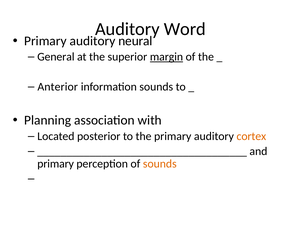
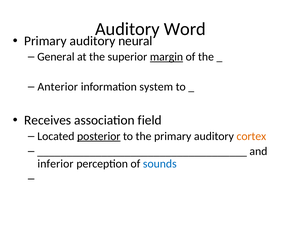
information sounds: sounds -> system
Planning: Planning -> Receives
with: with -> field
posterior underline: none -> present
primary at (56, 164): primary -> inferior
sounds at (160, 164) colour: orange -> blue
